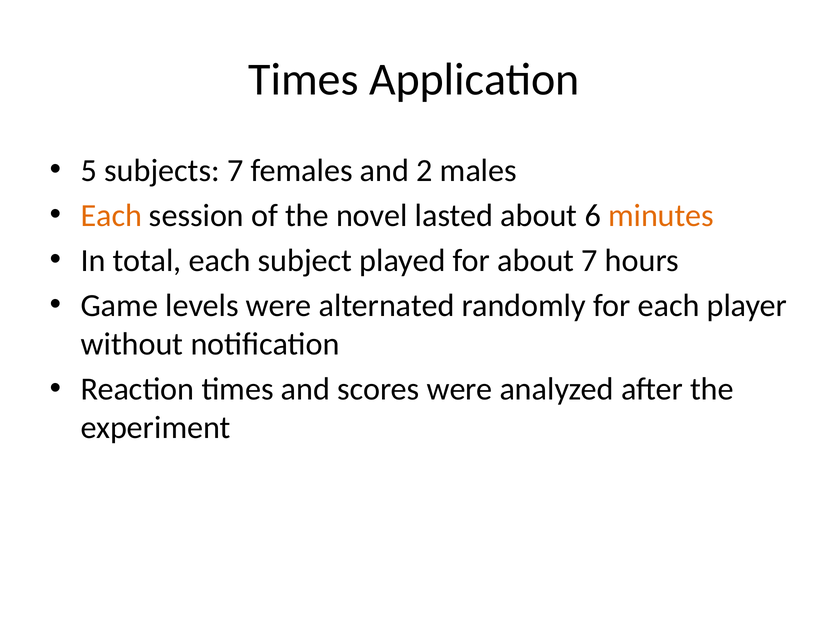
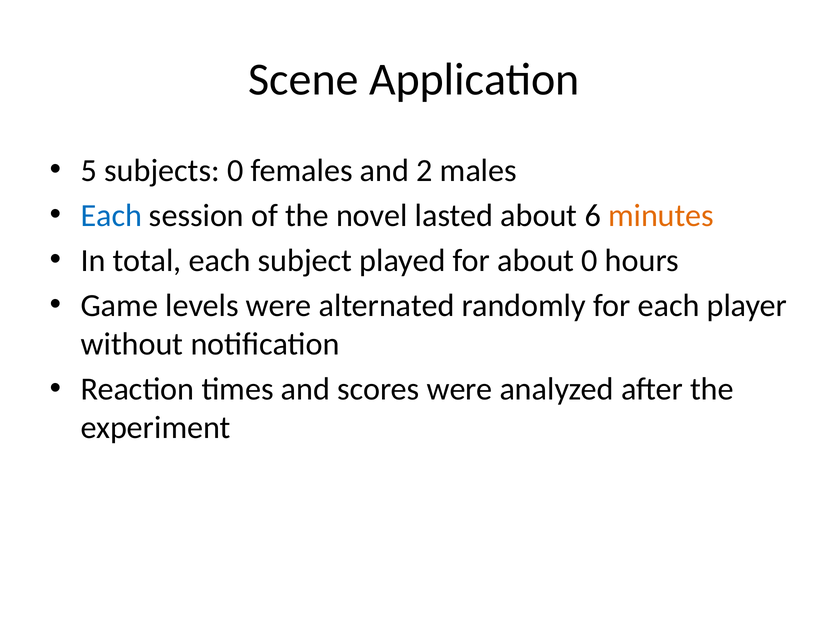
Times at (304, 80): Times -> Scene
subjects 7: 7 -> 0
Each at (111, 216) colour: orange -> blue
about 7: 7 -> 0
